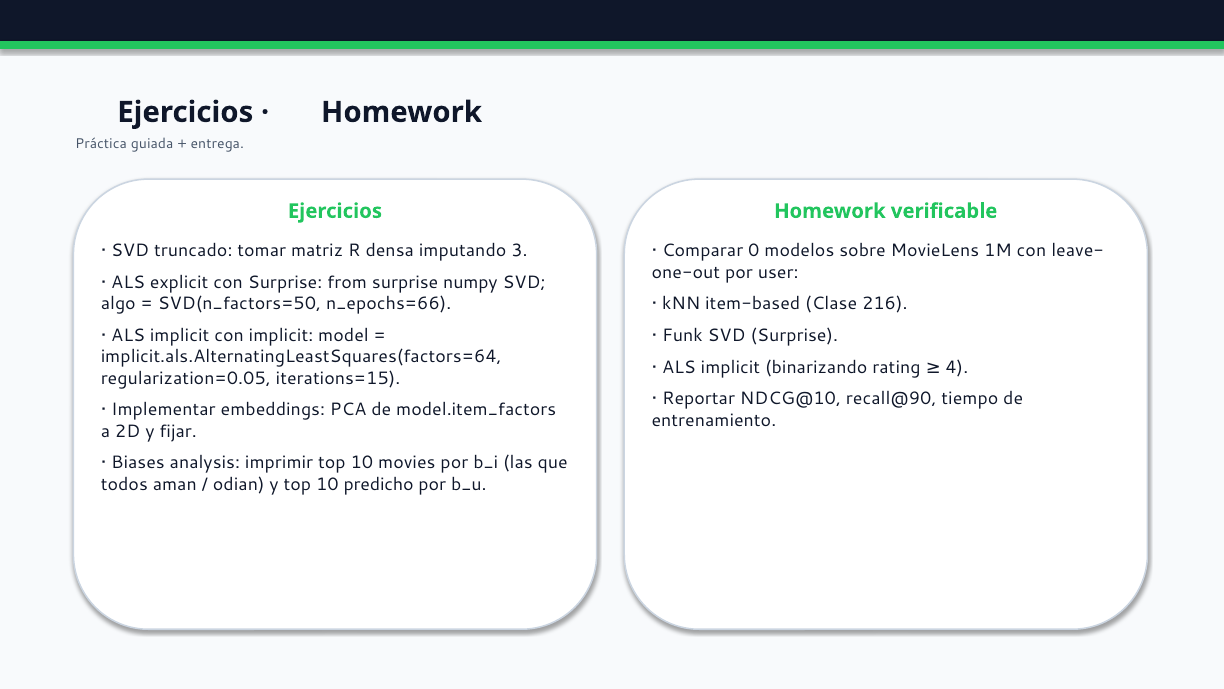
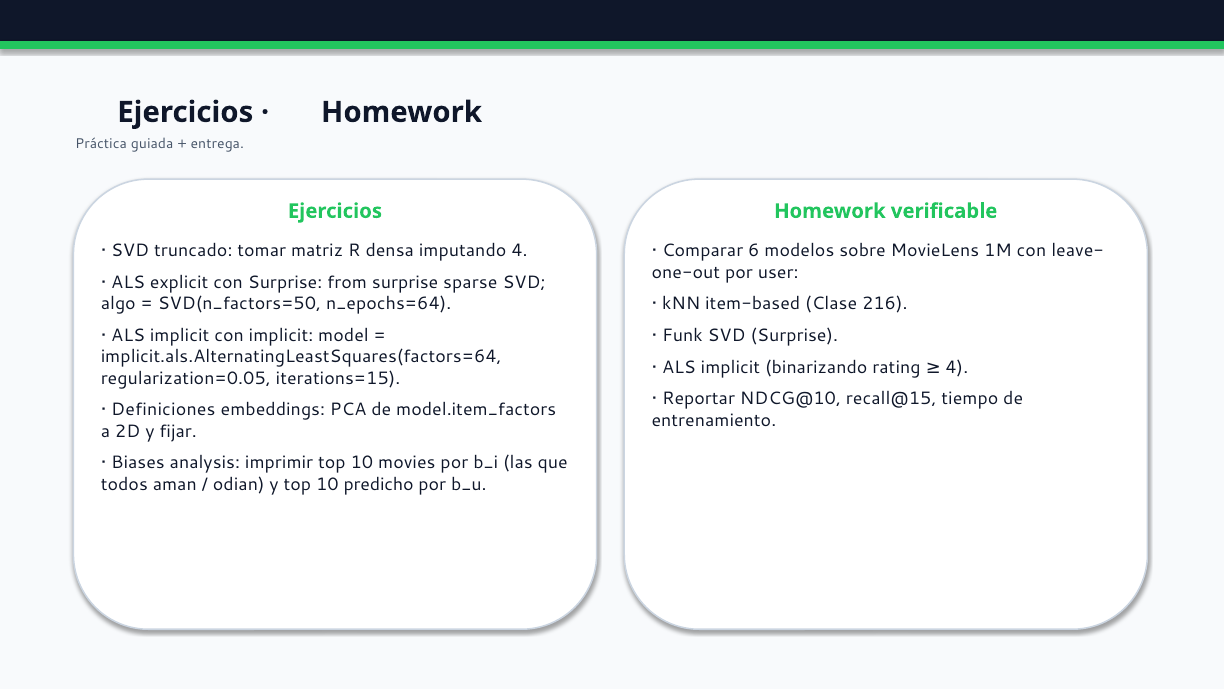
imputando 3: 3 -> 4
0: 0 -> 6
numpy: numpy -> sparse
n_epochs=66: n_epochs=66 -> n_epochs=64
recall@90: recall@90 -> recall@15
Implementar: Implementar -> Definiciones
